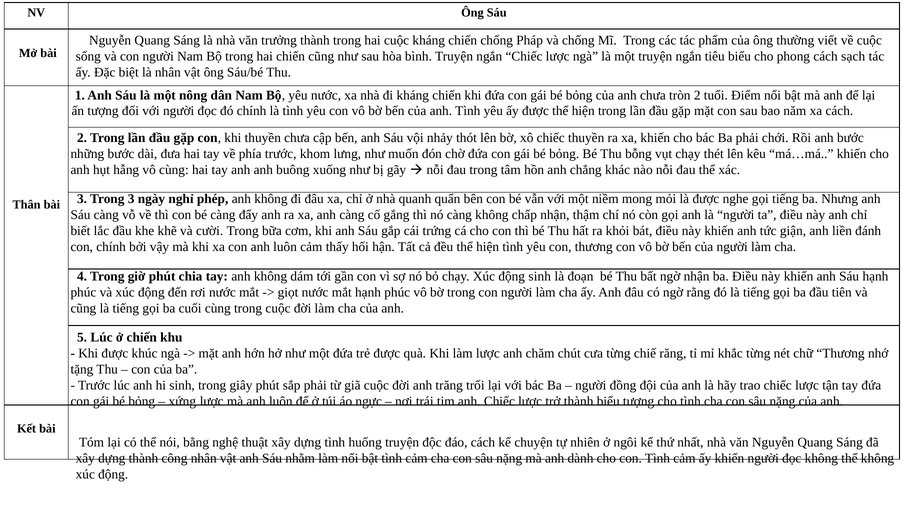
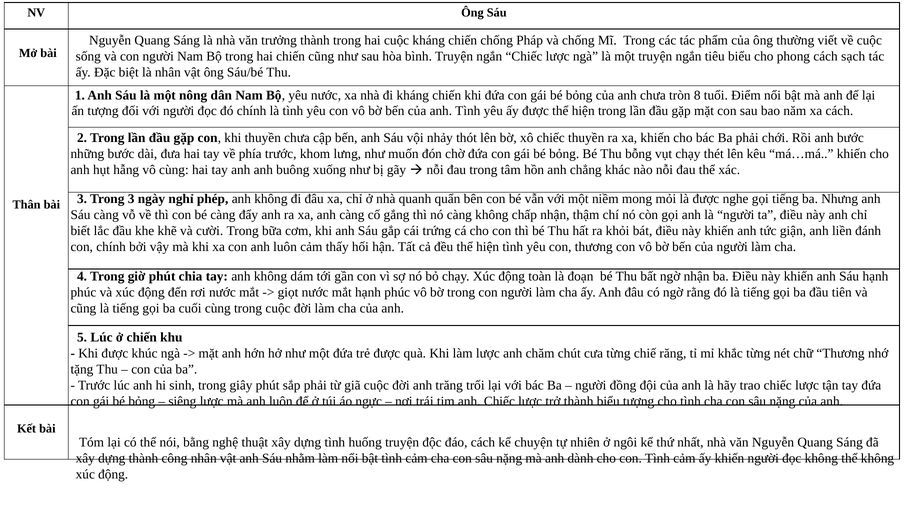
tròn 2: 2 -> 8
động sinh: sinh -> toàn
xứng: xứng -> siêng
